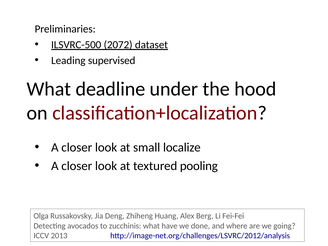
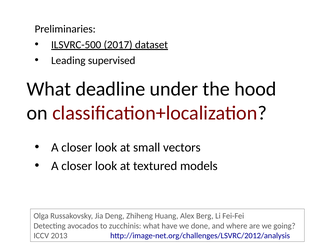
2072: 2072 -> 2017
localize: localize -> vectors
pooling: pooling -> models
